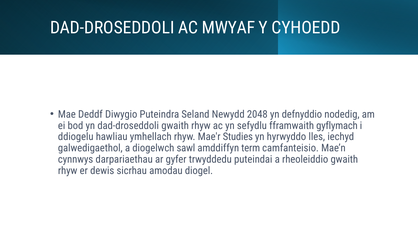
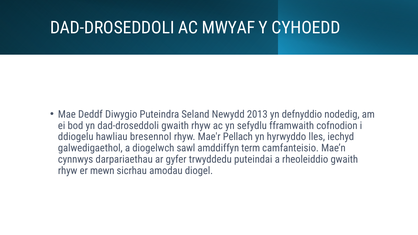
2048: 2048 -> 2013
gyflymach: gyflymach -> cofnodion
ymhellach: ymhellach -> bresennol
Studies: Studies -> Pellach
dewis: dewis -> mewn
